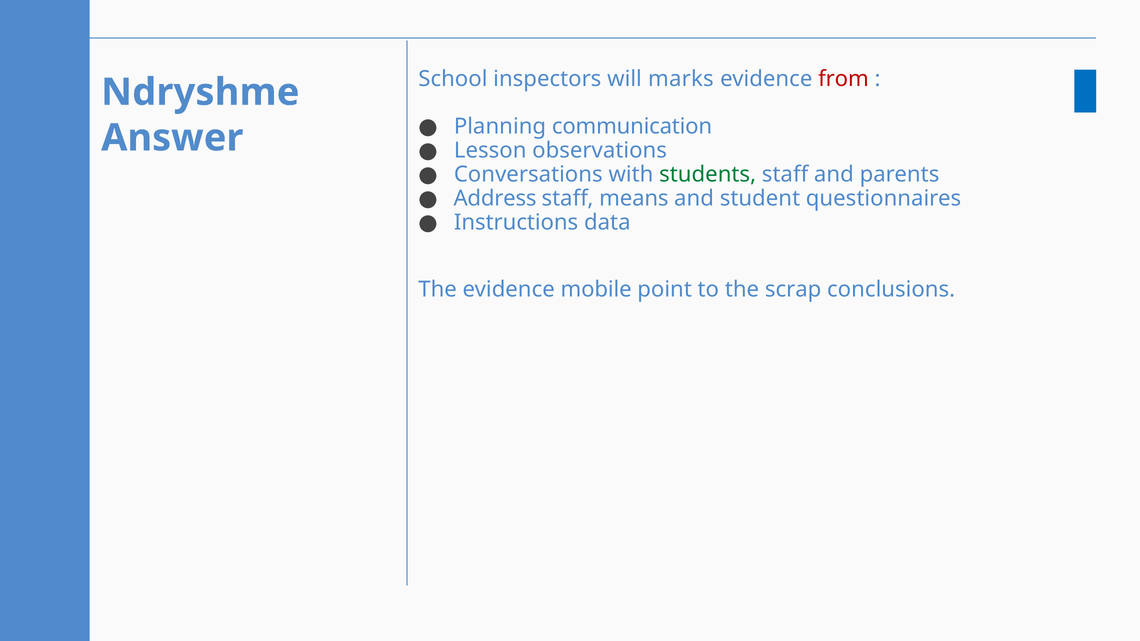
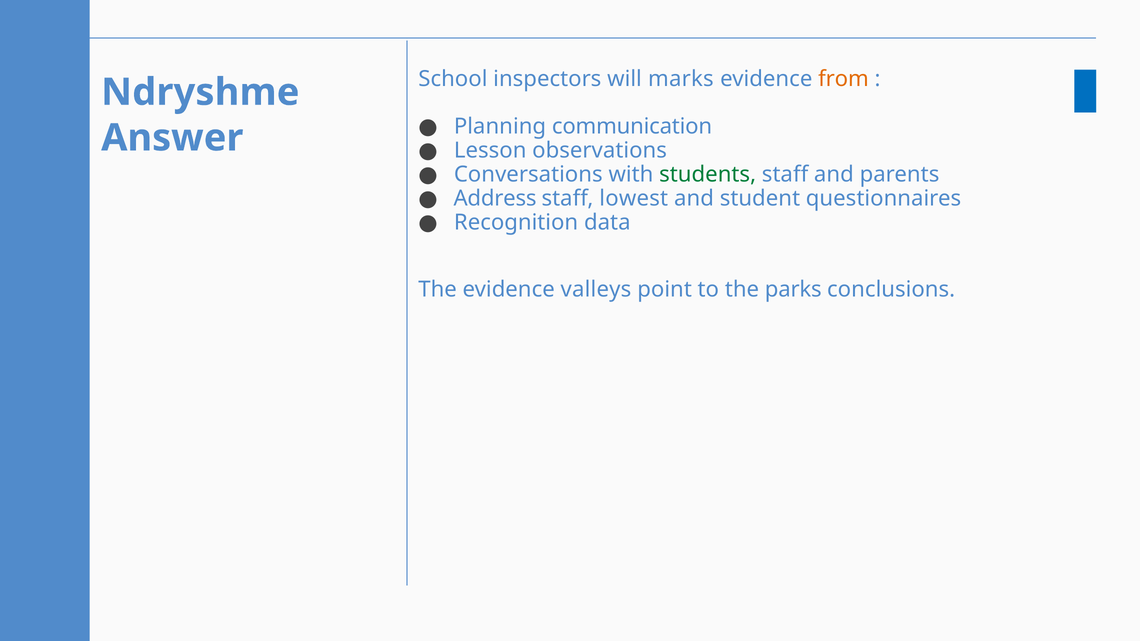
from colour: red -> orange
means: means -> lowest
Instructions: Instructions -> Recognition
mobile: mobile -> valleys
scrap: scrap -> parks
